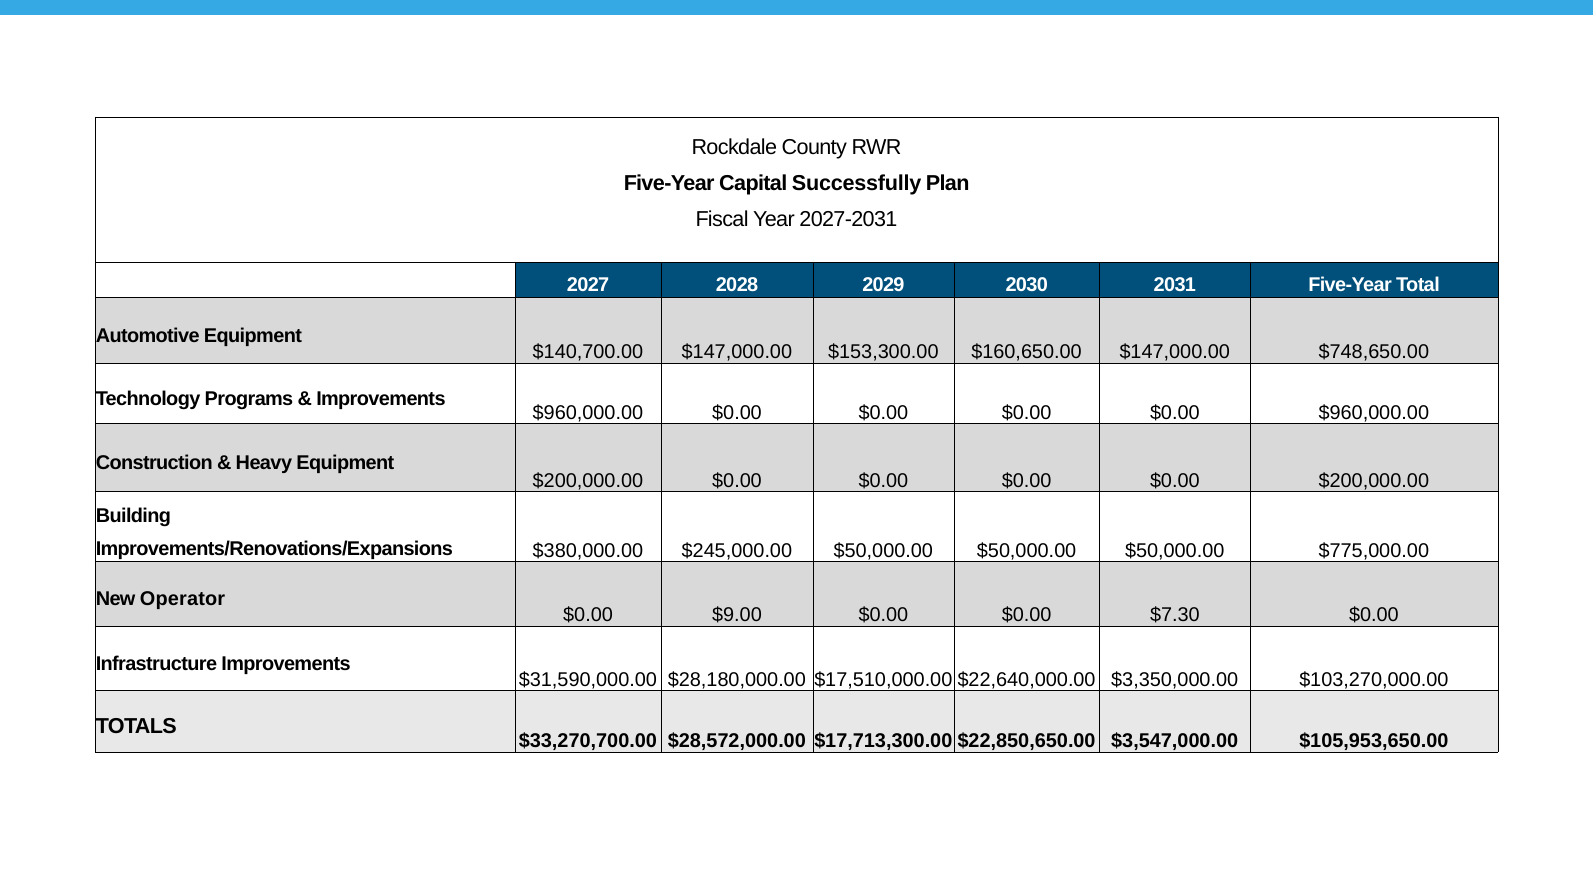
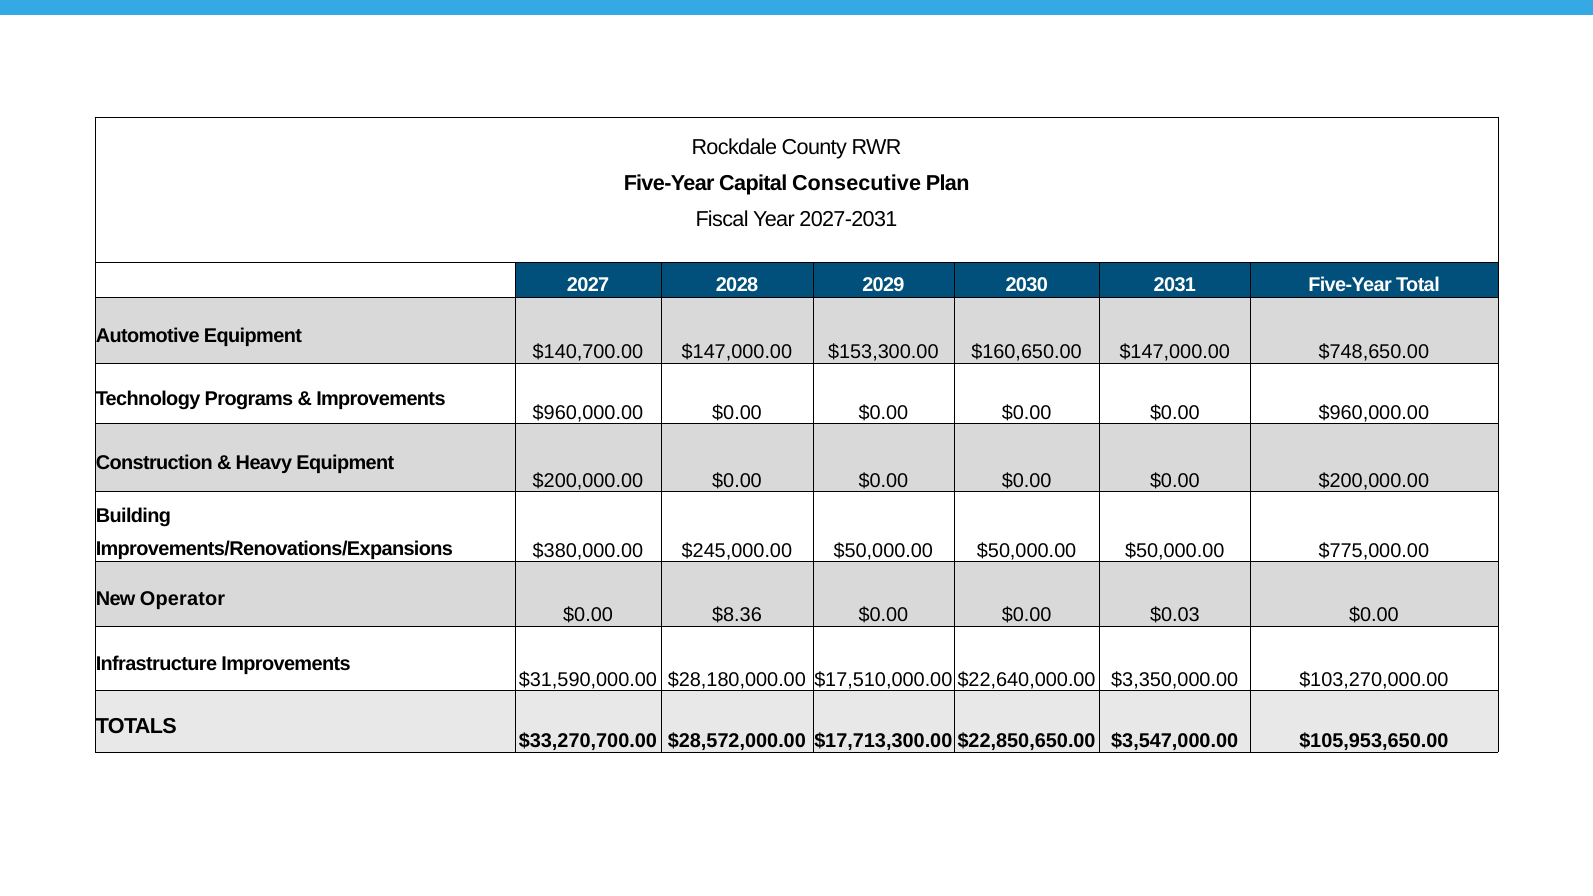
Successfully: Successfully -> Consecutive
$9.00: $9.00 -> $8.36
$7.30: $7.30 -> $0.03
